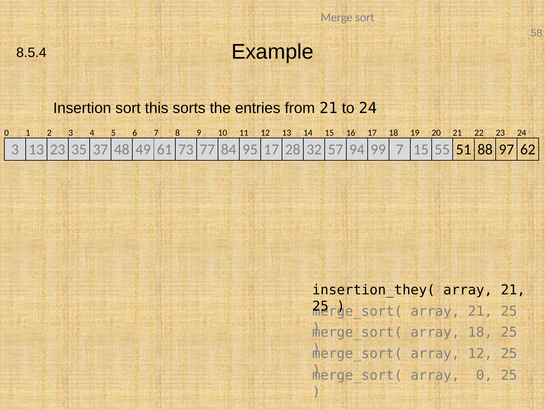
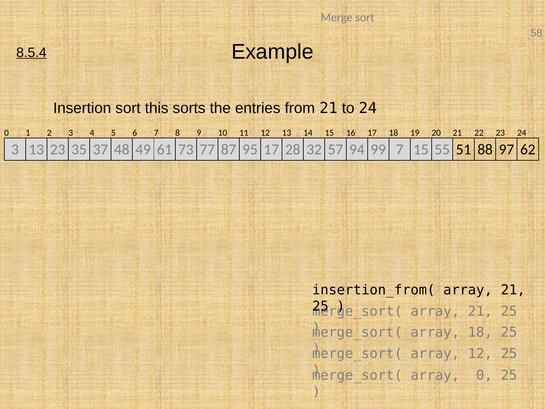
8.5.4 underline: none -> present
84: 84 -> 87
insertion_they(: insertion_they( -> insertion_from(
